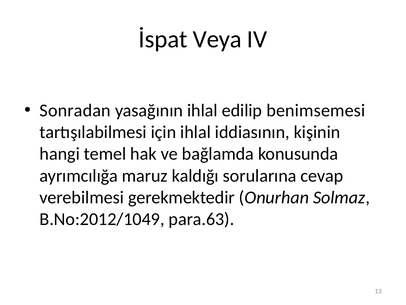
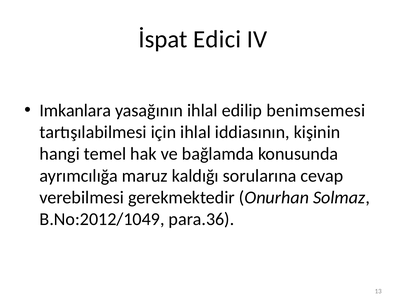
Veya: Veya -> Edici
Sonradan: Sonradan -> Imkanlara
para.63: para.63 -> para.36
